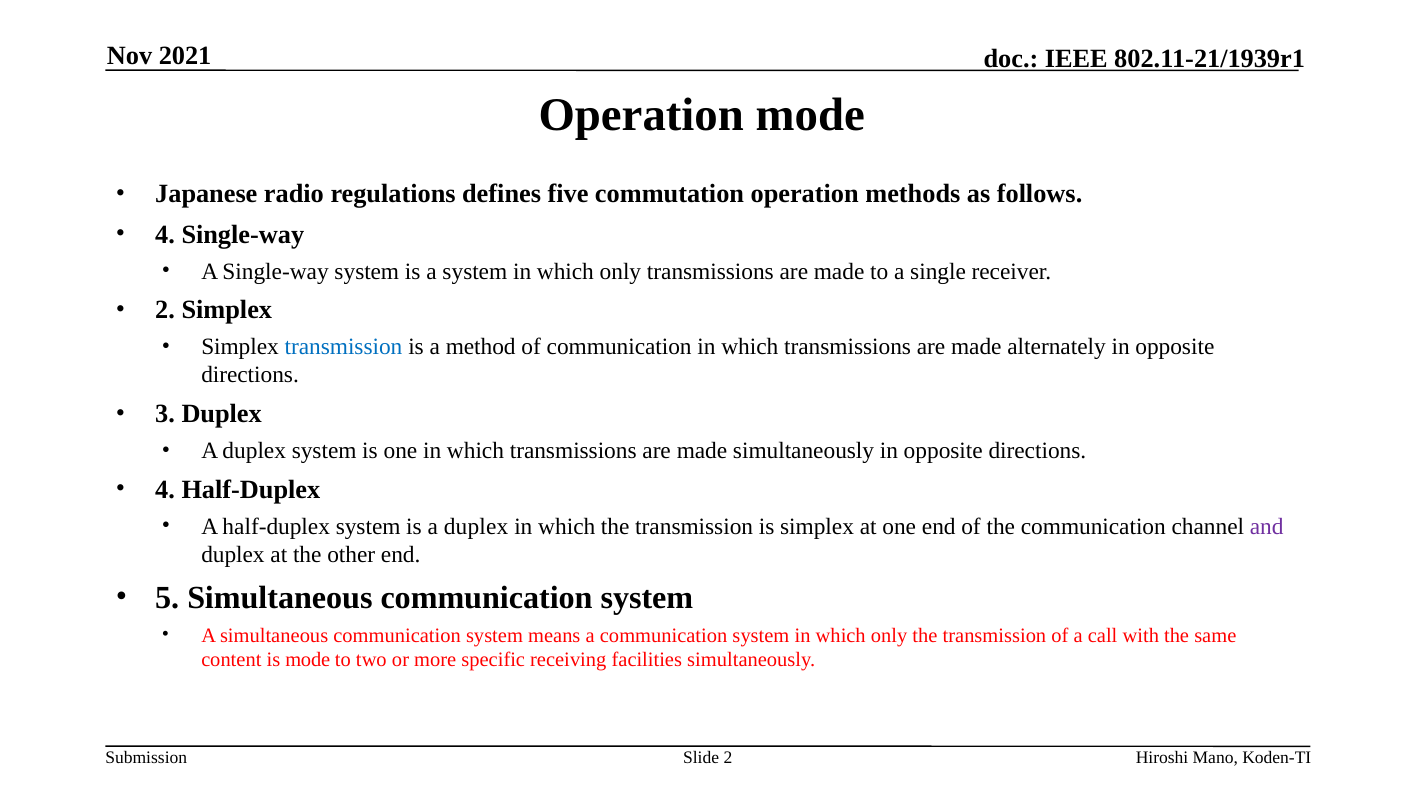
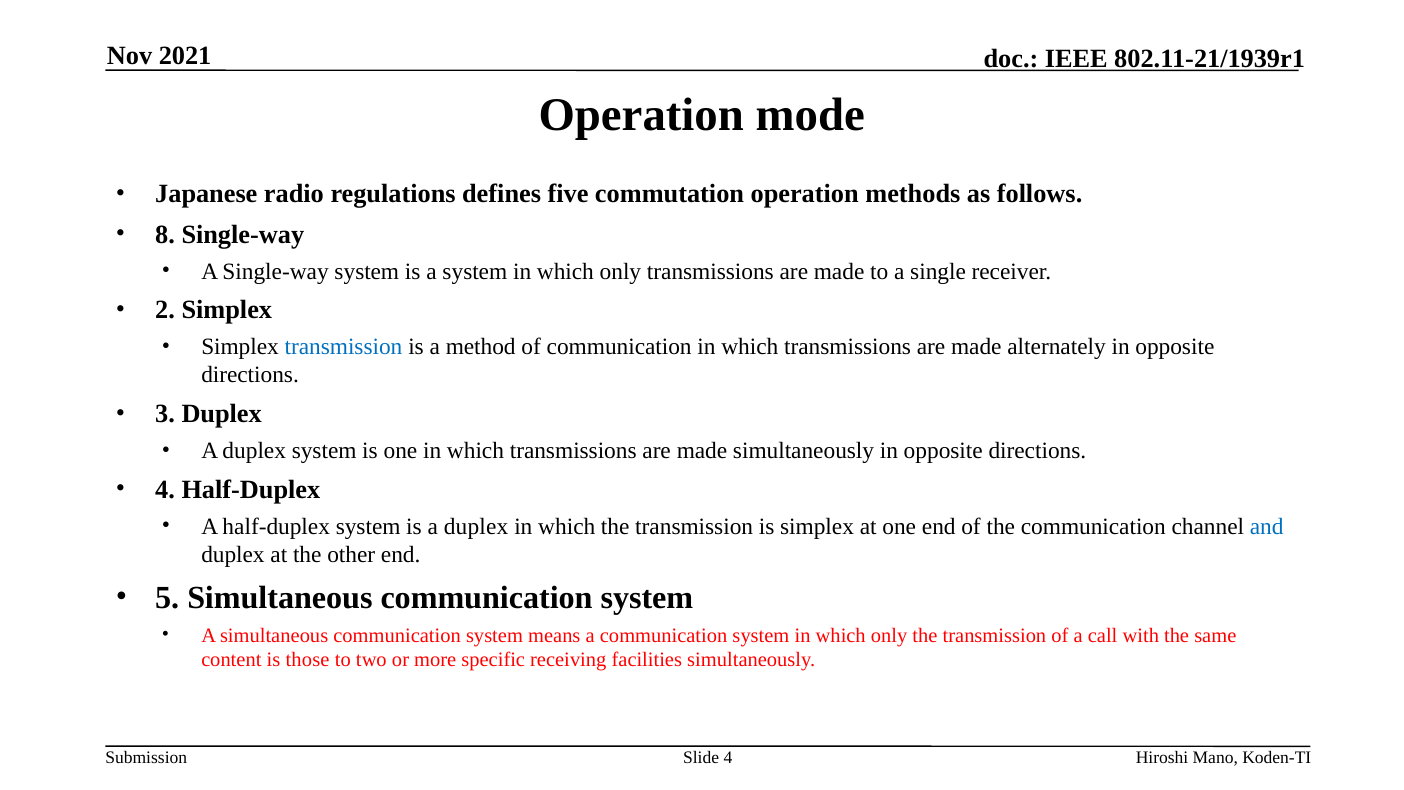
4 at (165, 234): 4 -> 8
and colour: purple -> blue
is mode: mode -> those
Slide 2: 2 -> 4
